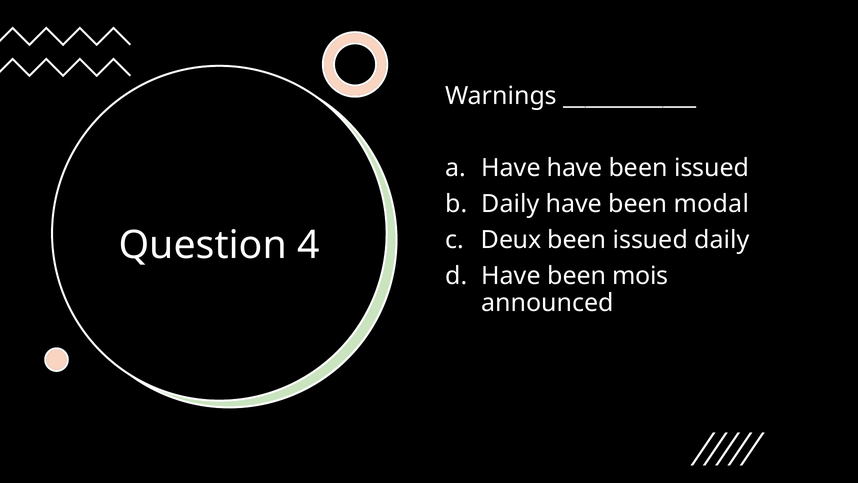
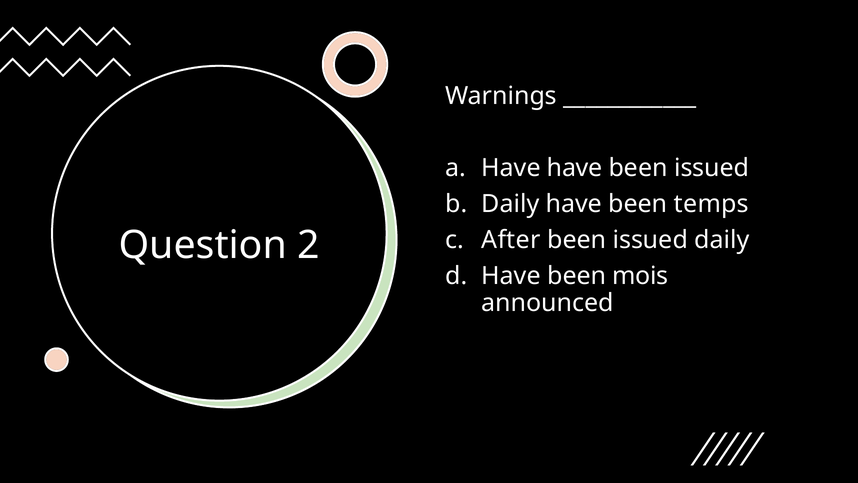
modal: modal -> temps
Deux: Deux -> After
4: 4 -> 2
